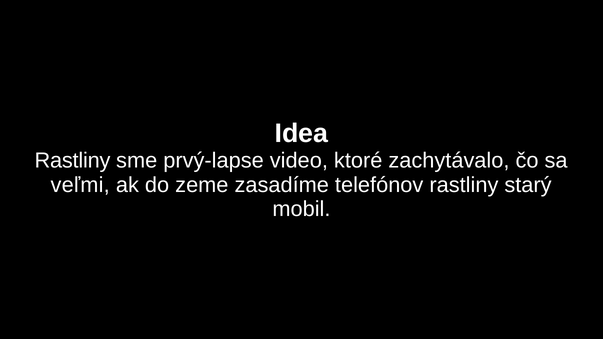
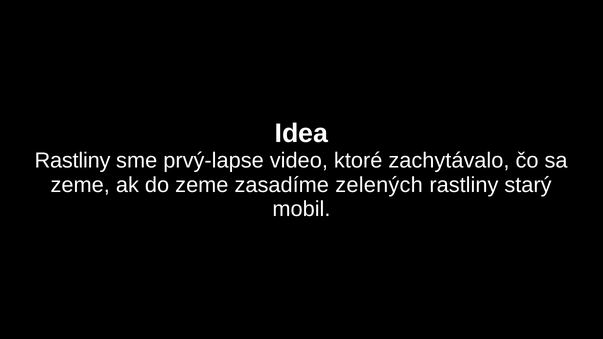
veľmi at (80, 185): veľmi -> zeme
telefónov: telefónov -> zelených
